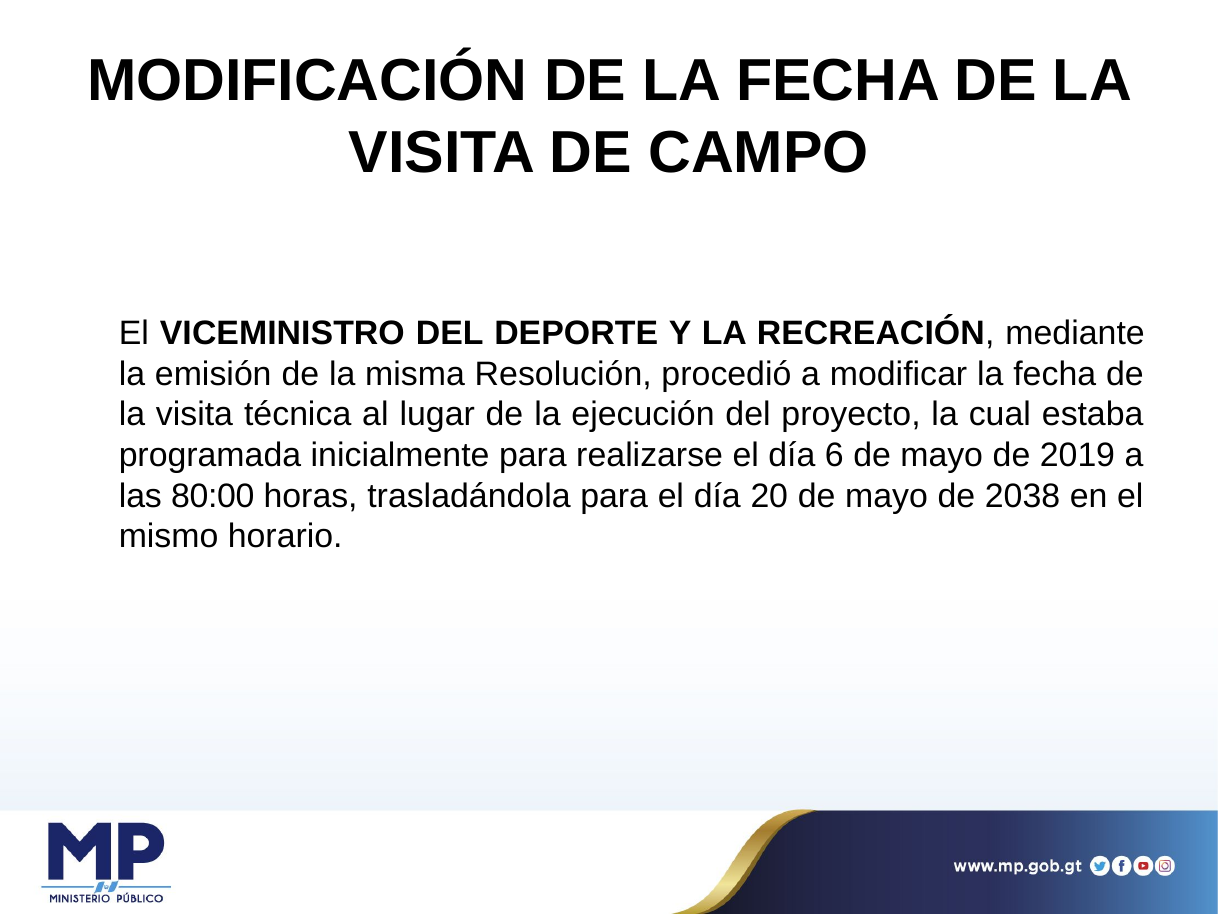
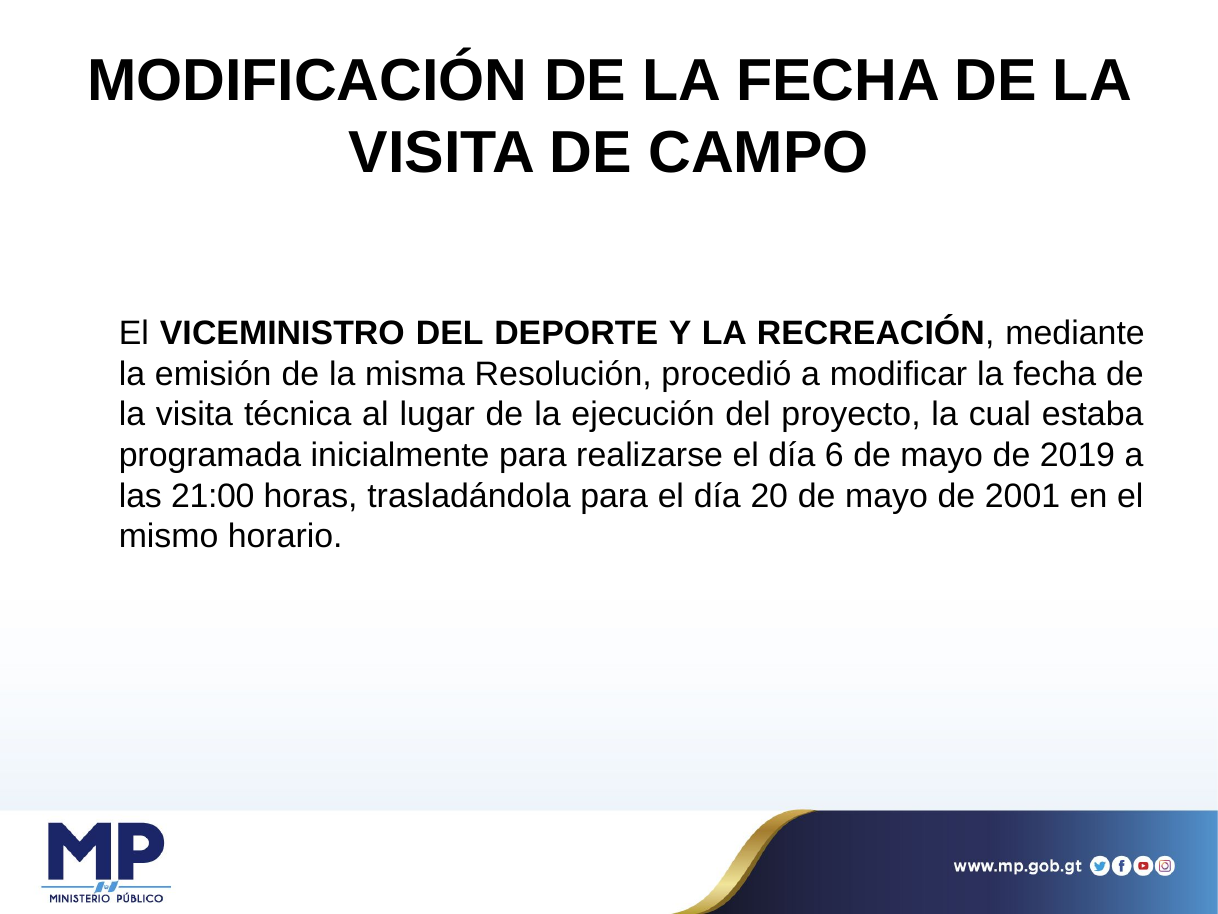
80:00: 80:00 -> 21:00
2038: 2038 -> 2001
